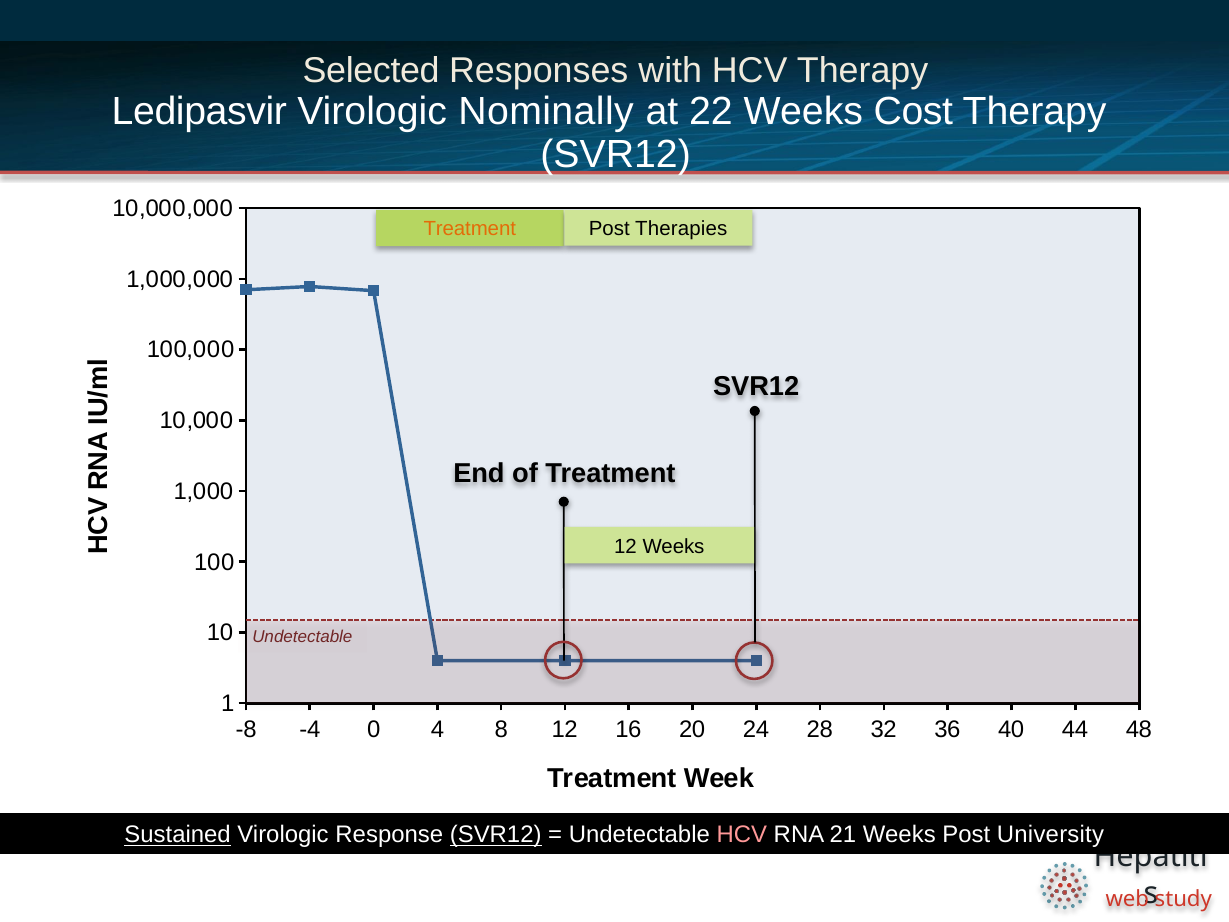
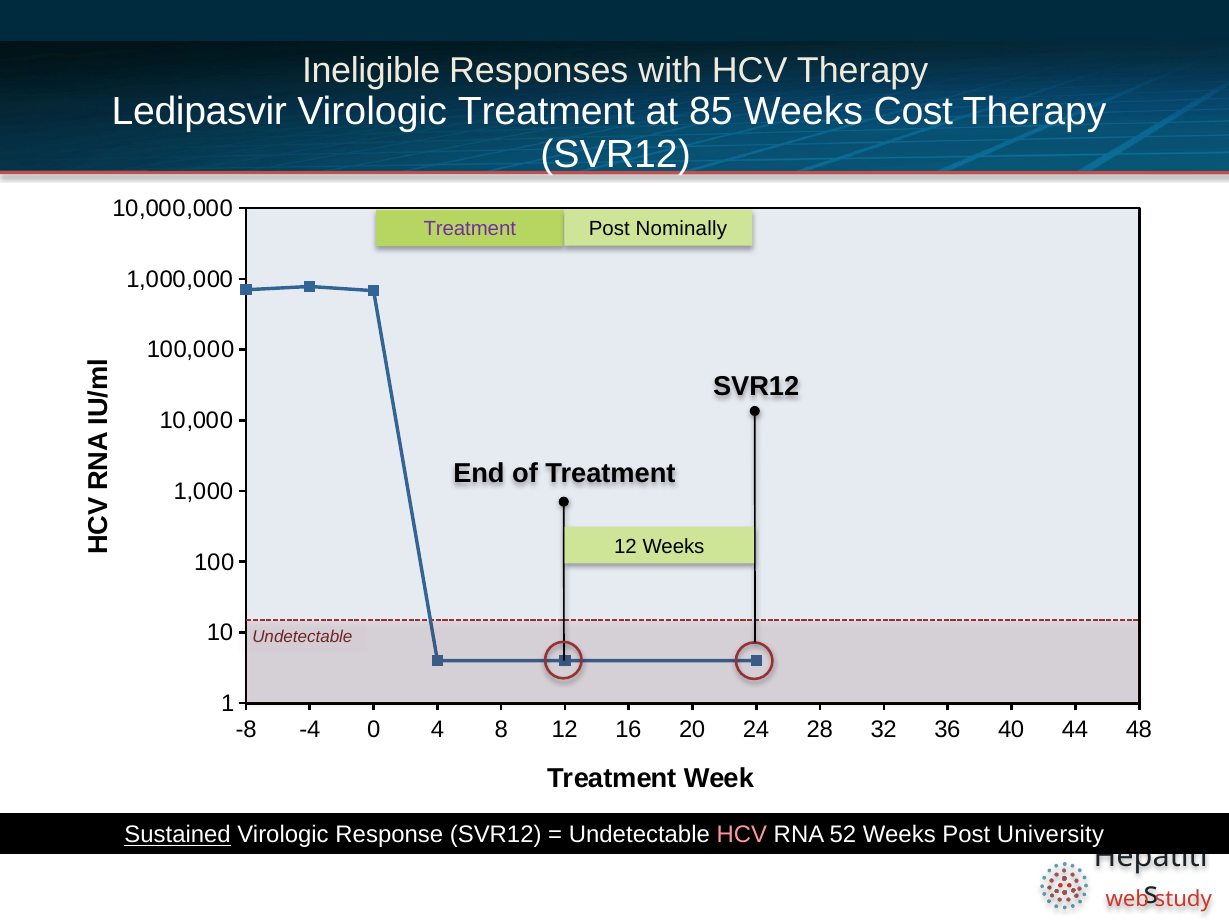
Selected: Selected -> Ineligible
Virologic Nominally: Nominally -> Treatment
22: 22 -> 85
Treatment at (470, 229) colour: orange -> purple
Therapies: Therapies -> Nominally
SVR12 at (496, 835) underline: present -> none
21: 21 -> 52
